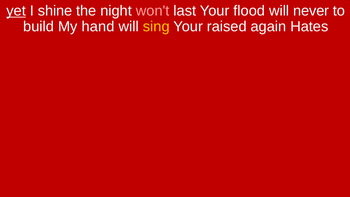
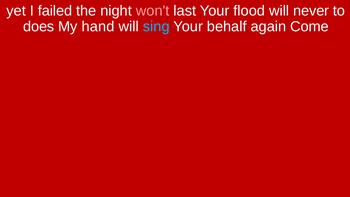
yet underline: present -> none
shine: shine -> failed
build: build -> does
sing colour: yellow -> light blue
raised: raised -> behalf
Hates: Hates -> Come
